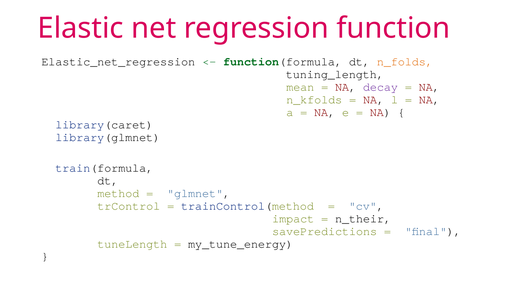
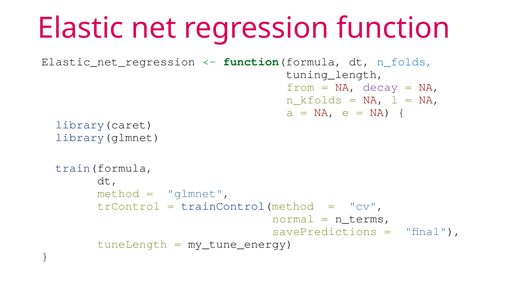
n_folds colour: orange -> blue
mean: mean -> from
impact: impact -> normal
n_their: n_their -> n_terms
